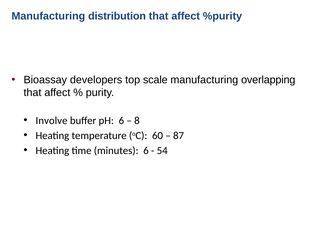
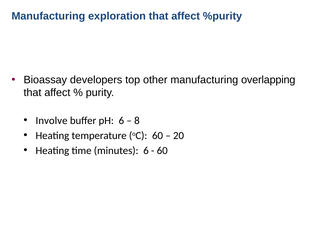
distribution: distribution -> exploration
scale: scale -> other
87: 87 -> 20
54 at (162, 150): 54 -> 60
